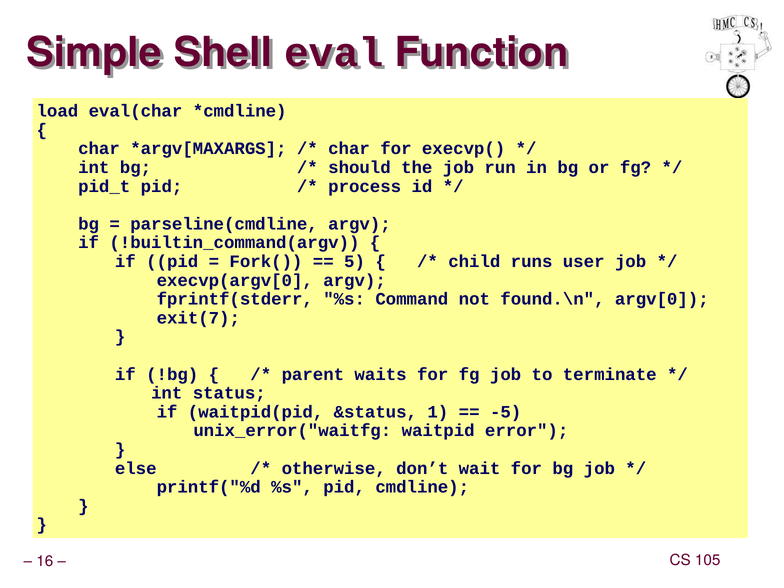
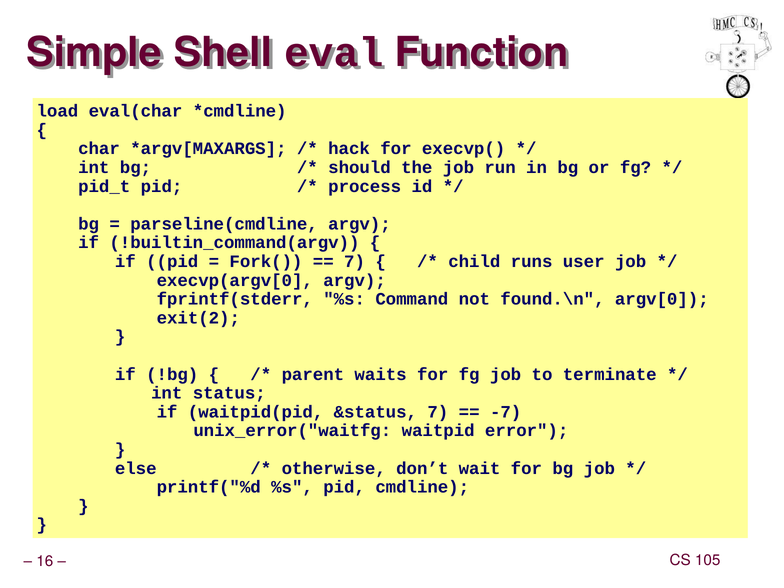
char at (349, 149): char -> hack
5 at (355, 262): 5 -> 7
exit(7: exit(7 -> exit(2
&status 1: 1 -> 7
-5: -5 -> -7
